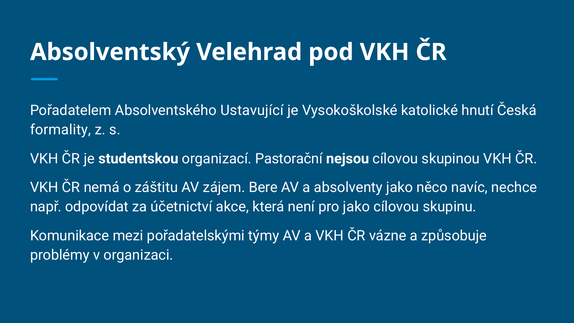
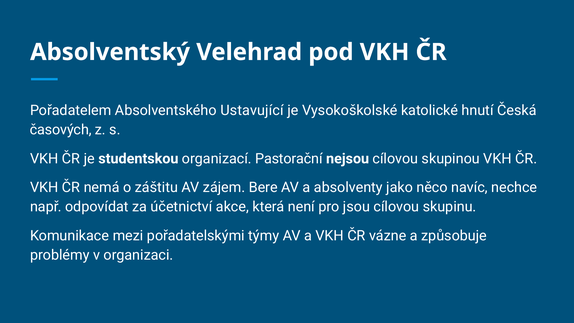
formality: formality -> časových
pro jako: jako -> jsou
